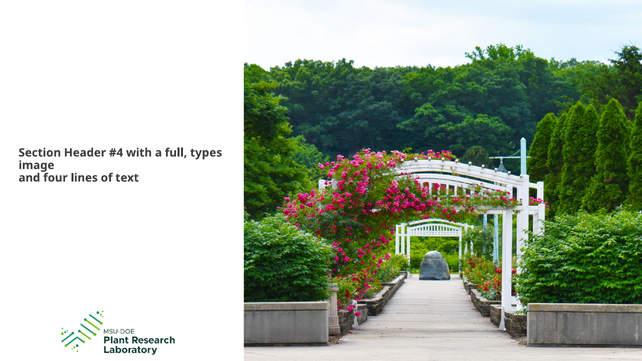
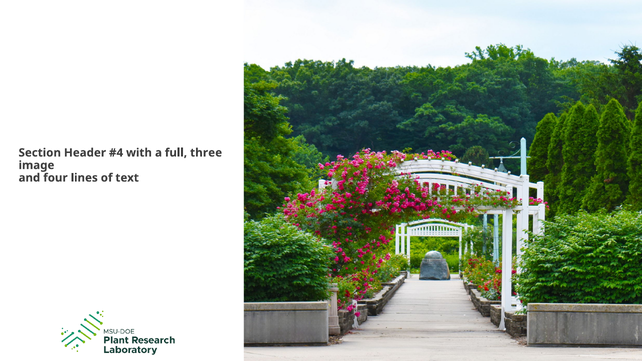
types: types -> three
